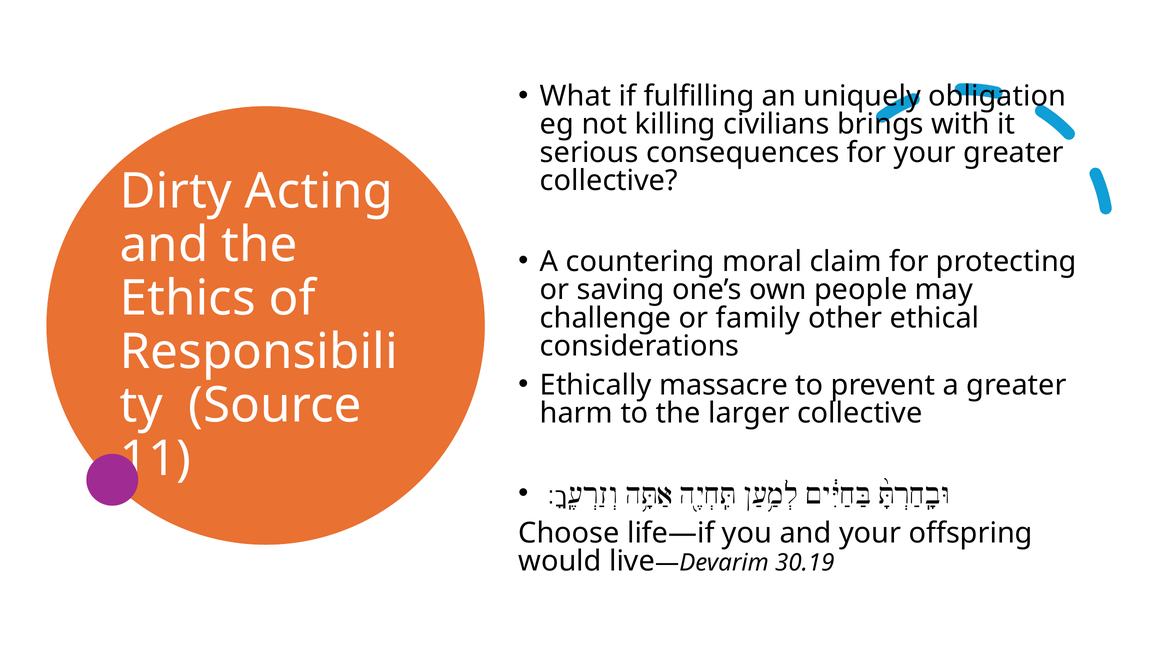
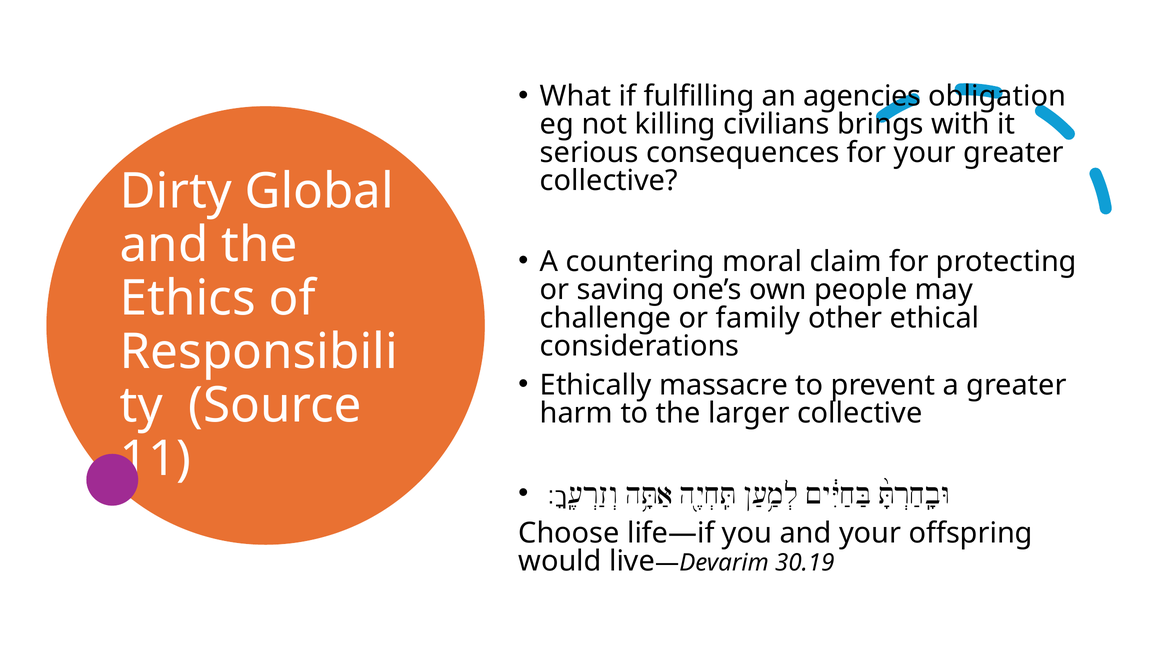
uniquely: uniquely -> agencies
Acting: Acting -> Global
